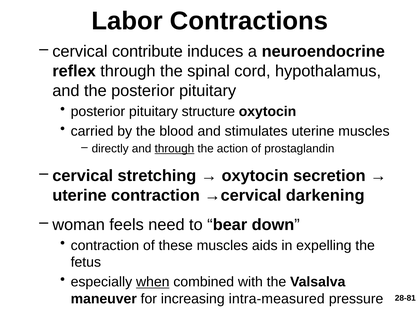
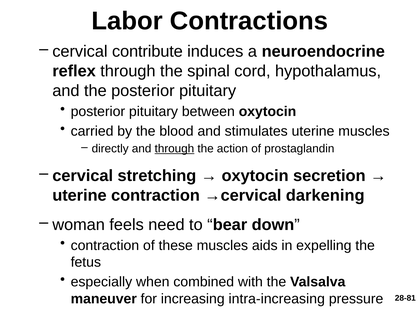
structure: structure -> between
when underline: present -> none
intra-measured: intra-measured -> intra-increasing
